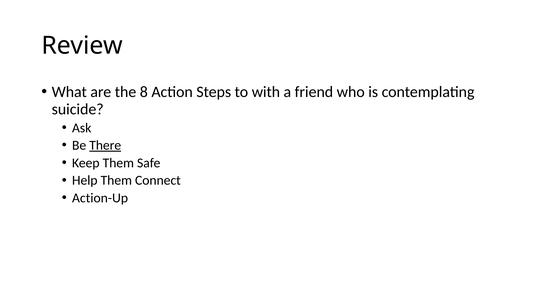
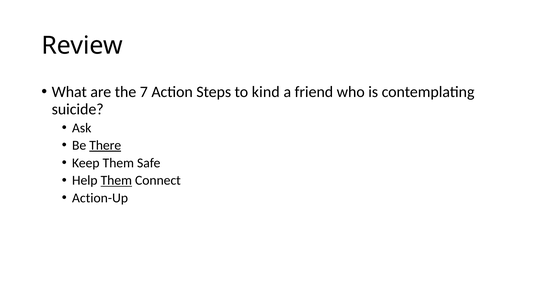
8: 8 -> 7
with: with -> kind
Them at (116, 180) underline: none -> present
